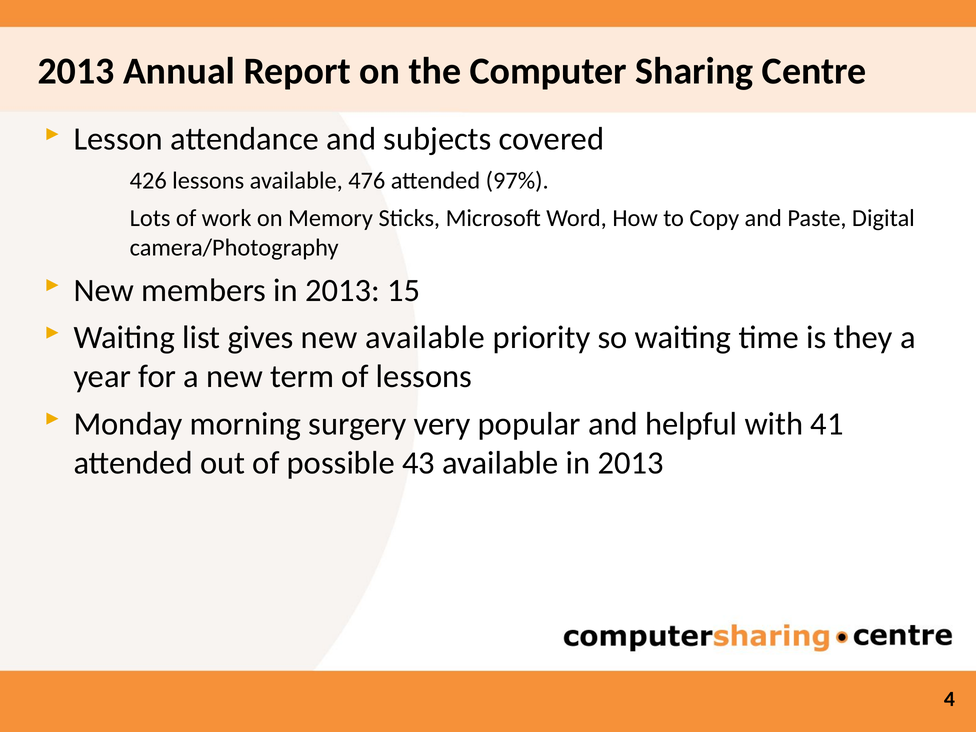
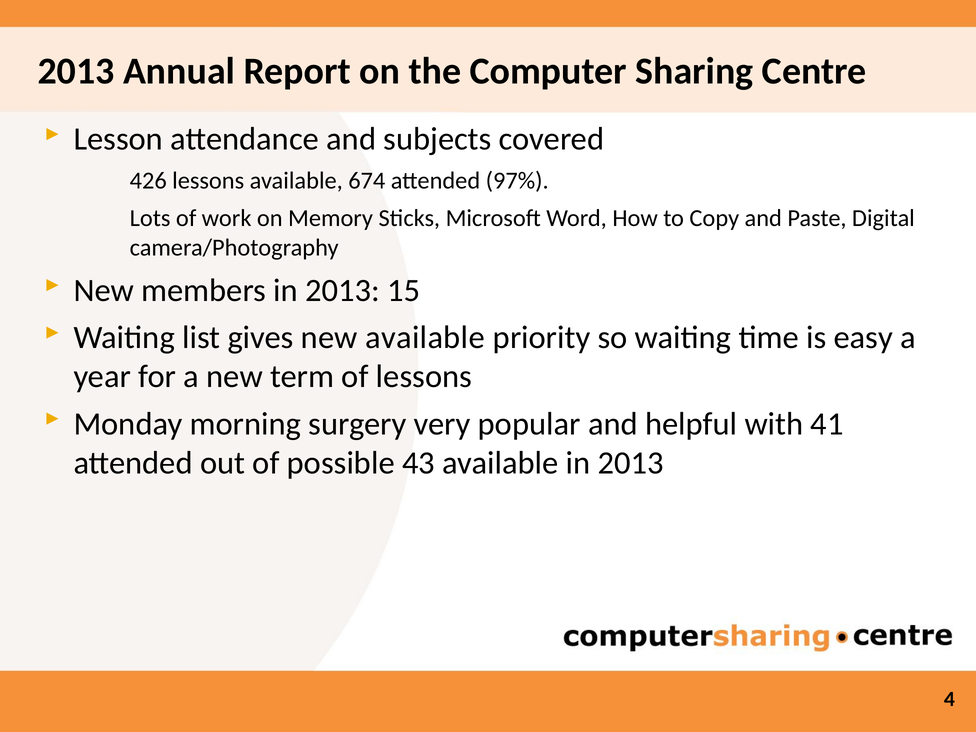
476: 476 -> 674
they: they -> easy
